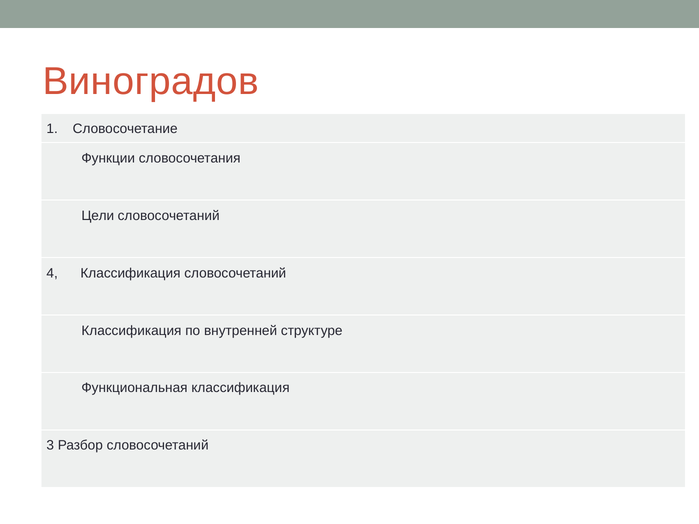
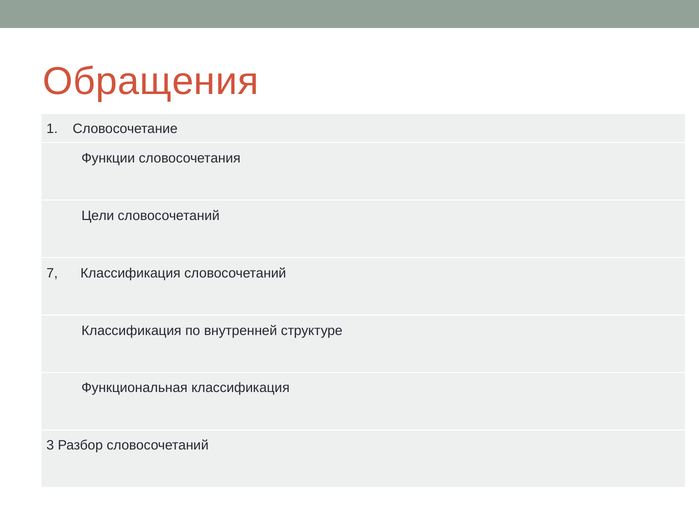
Виноградов: Виноградов -> Обращения
4: 4 -> 7
